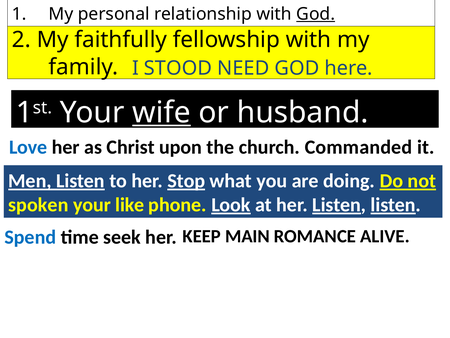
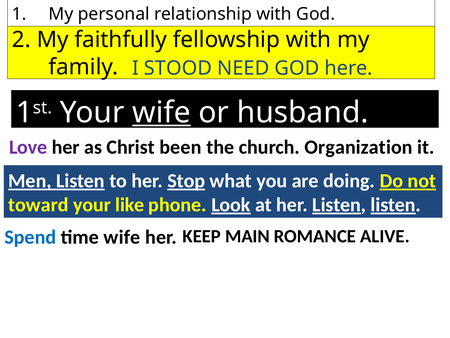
God at (316, 14) underline: present -> none
Love colour: blue -> purple
upon: upon -> been
Commanded: Commanded -> Organization
spoken: spoken -> toward
time seek: seek -> wife
